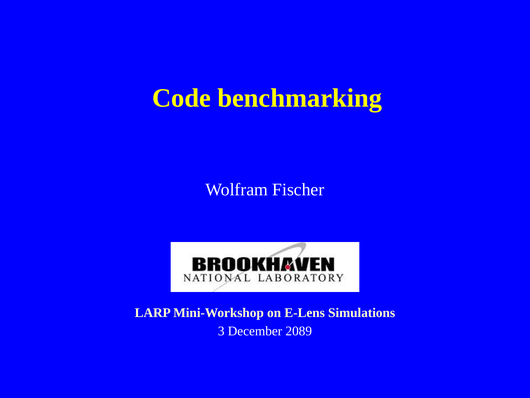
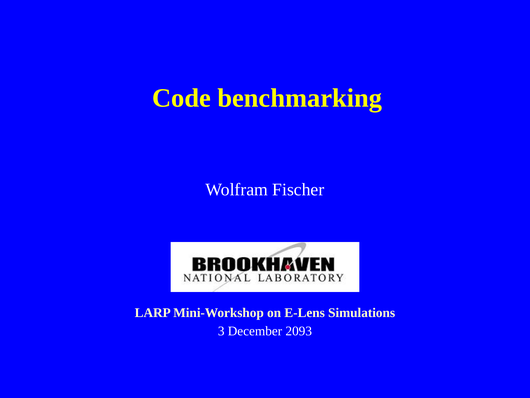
2089: 2089 -> 2093
